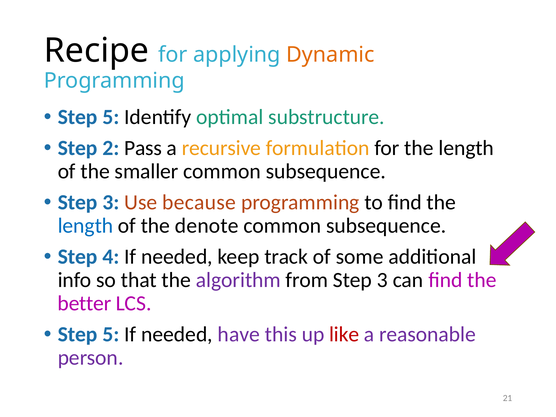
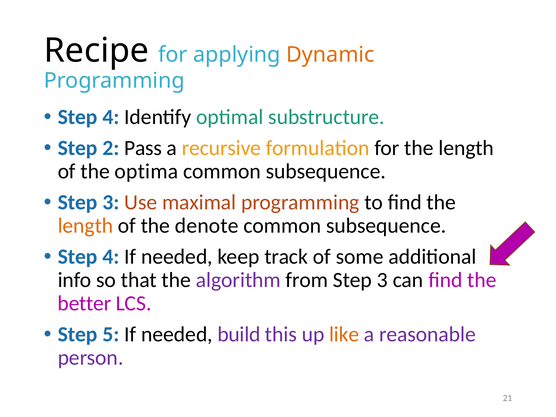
5 at (111, 117): 5 -> 4
smaller: smaller -> optima
because: because -> maximal
length at (85, 226) colour: blue -> orange
have: have -> build
like colour: red -> orange
